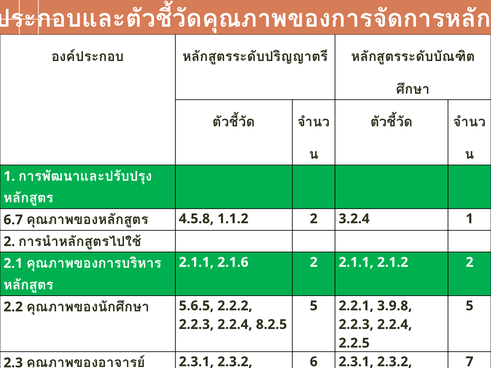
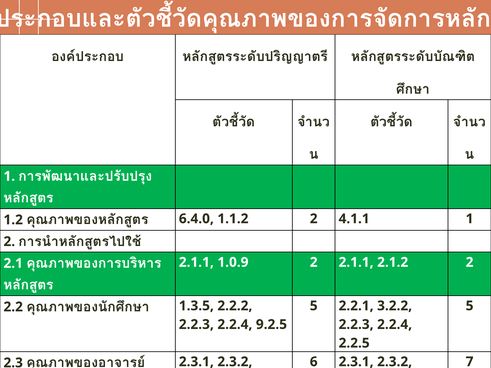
6.7: 6.7 -> 1.2
4.5.8: 4.5.8 -> 6.4.0
3.2.4: 3.2.4 -> 4.1.1
2.1.6: 2.1.6 -> 1.0.9
2.2.1 3.9.8: 3.9.8 -> 3.2.2
5.6.5: 5.6.5 -> 1.3.5
8.2.5: 8.2.5 -> 9.2.5
